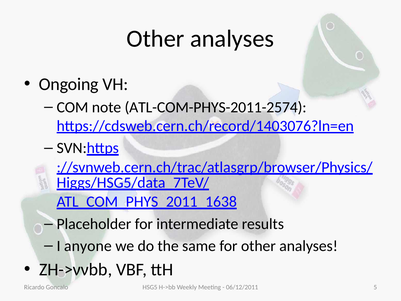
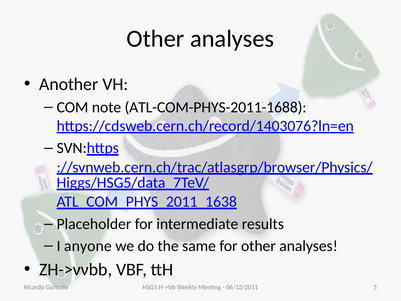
Ongoing: Ongoing -> Another
ATL-COM-PHYS-2011-2574: ATL-COM-PHYS-2011-2574 -> ATL-COM-PHYS-2011-1688
